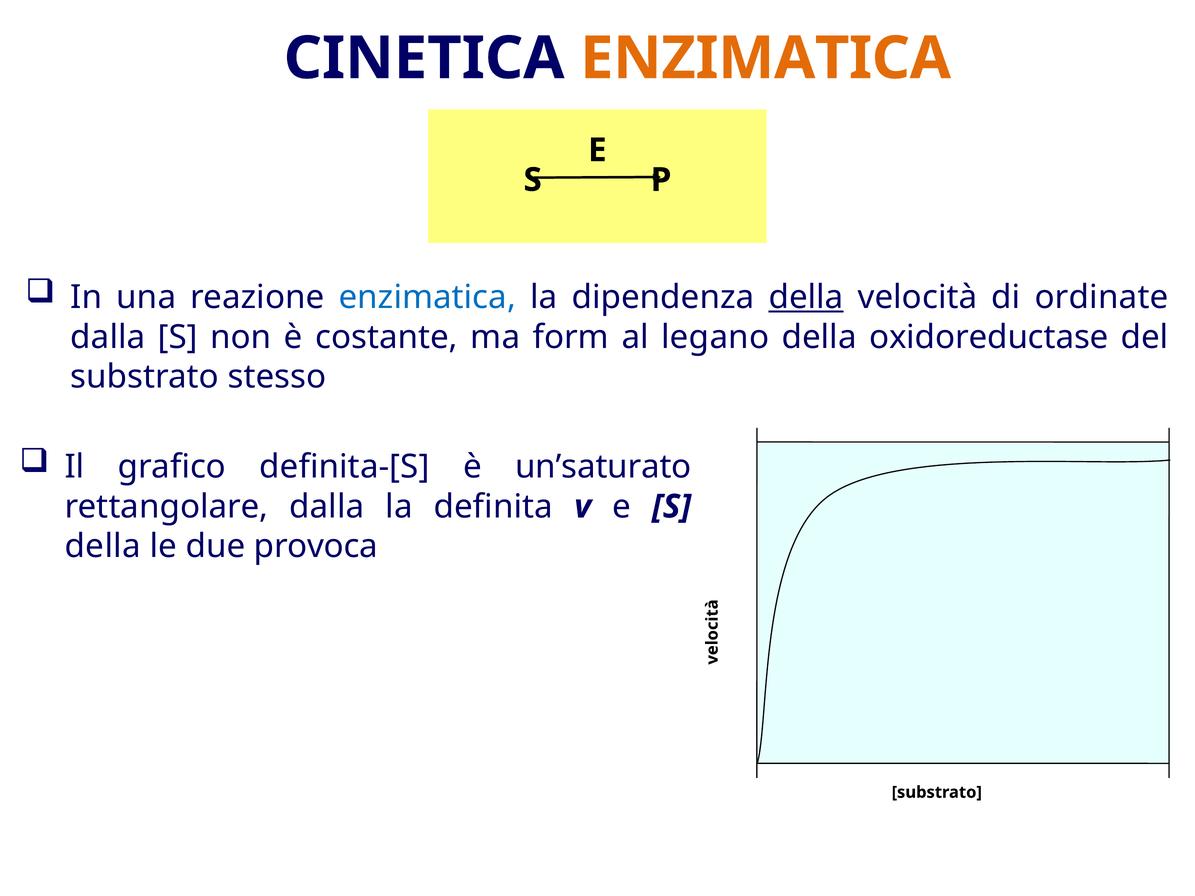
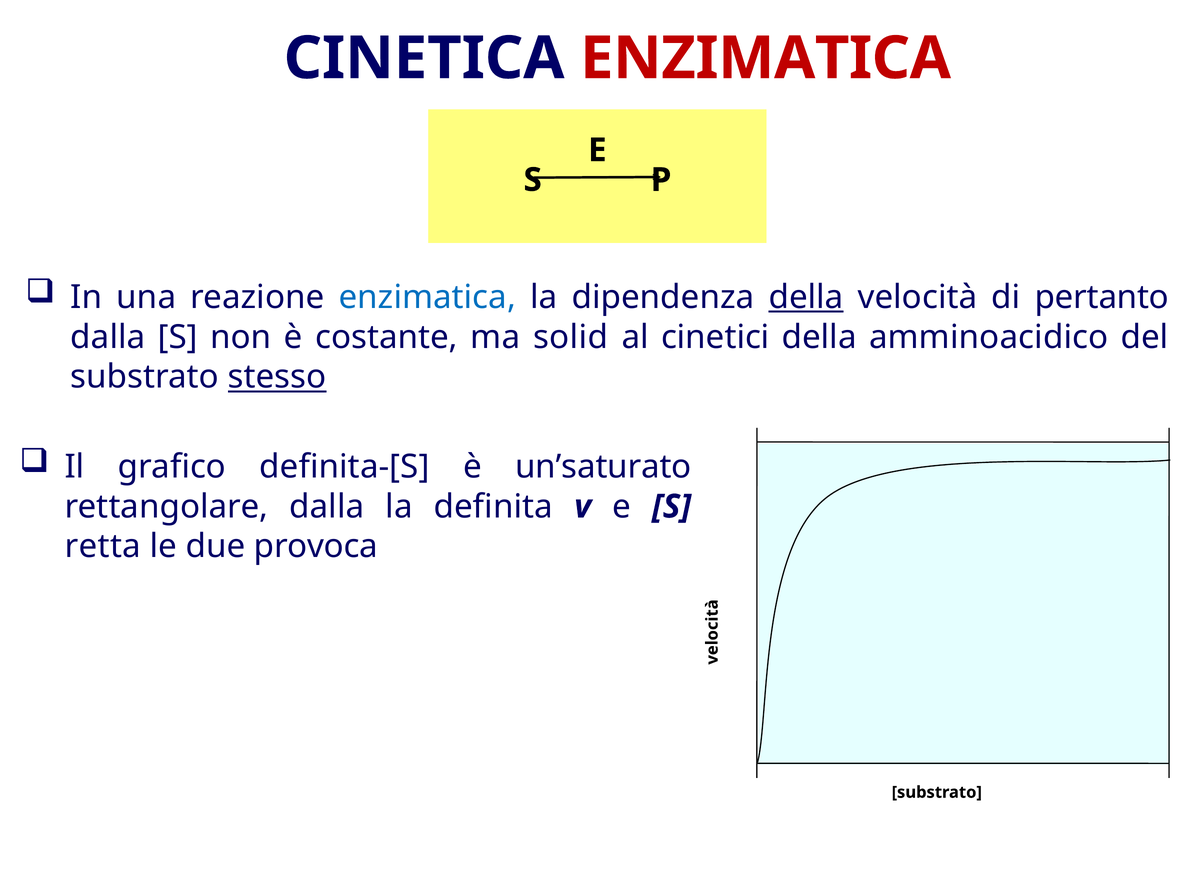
ENZIMATICA at (766, 58) colour: orange -> red
ordinate: ordinate -> pertanto
form: form -> solid
legano: legano -> cinetici
oxidoreductase: oxidoreductase -> amminoacidico
stesso underline: none -> present
della at (103, 547): della -> retta
